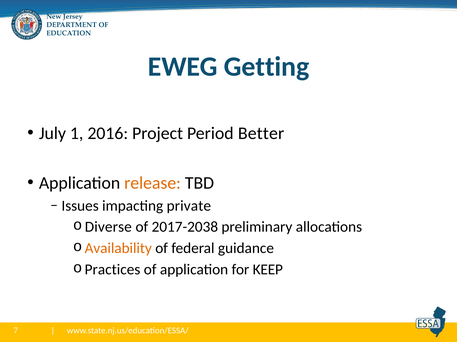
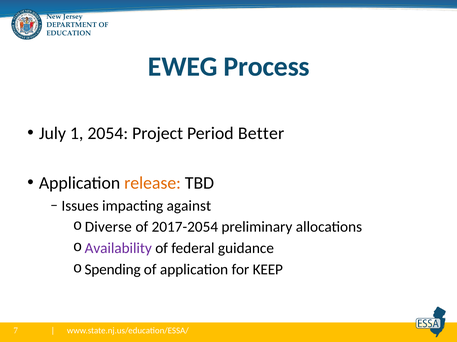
Getting: Getting -> Process
2016: 2016 -> 2054
private: private -> against
2017-2038: 2017-2038 -> 2017-2054
Availability colour: orange -> purple
Practices: Practices -> Spending
